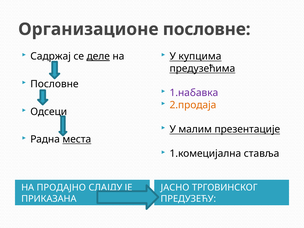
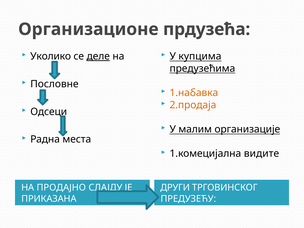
Организационе пословне: пословне -> прдузећа
Садржај: Садржај -> Уколико
1.набавка colour: purple -> orange
презентације: презентације -> организације
места underline: present -> none
ставља: ставља -> видите
ЈАСНО: ЈАСНО -> ДРУГИ
